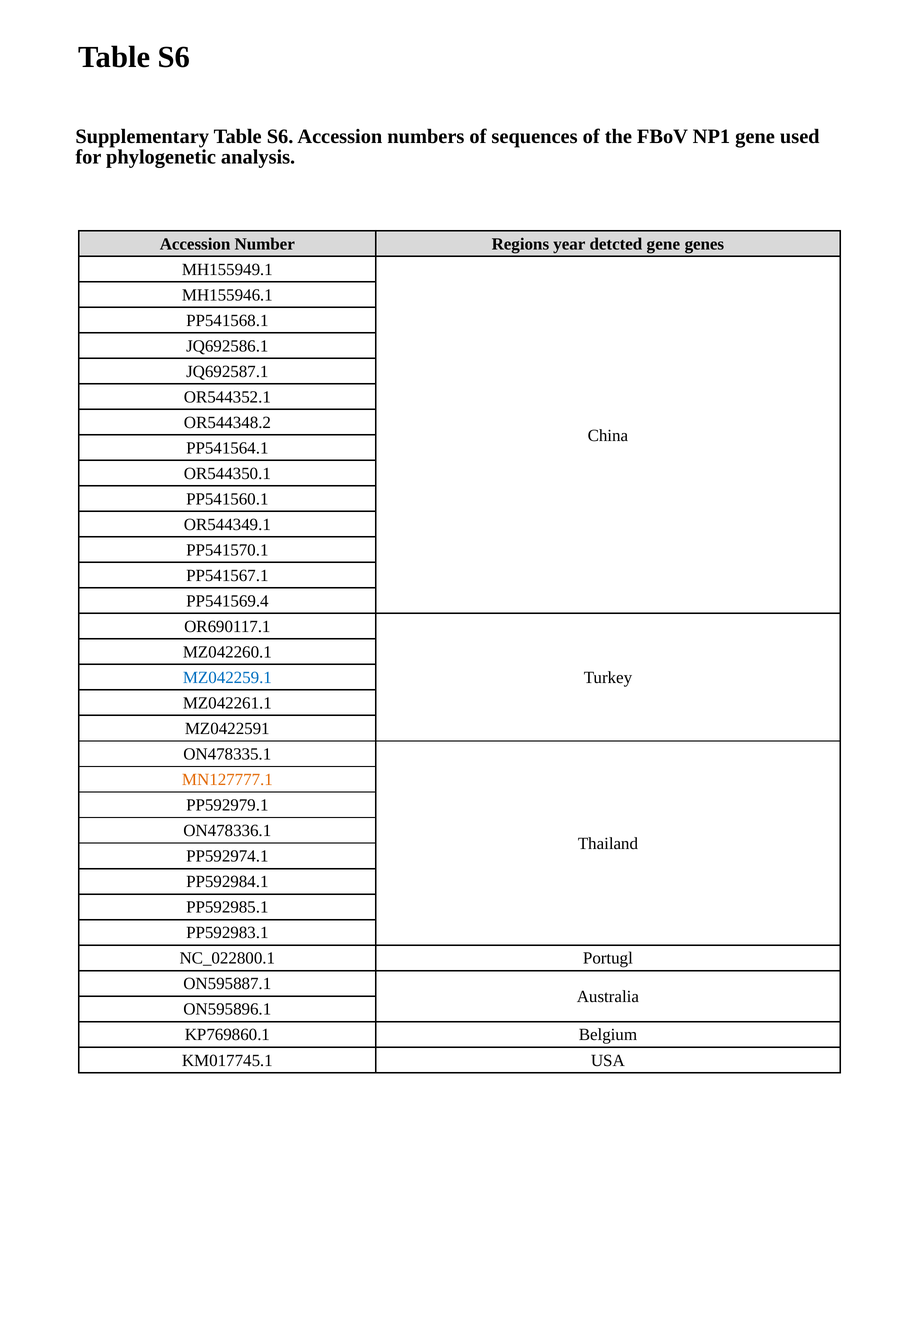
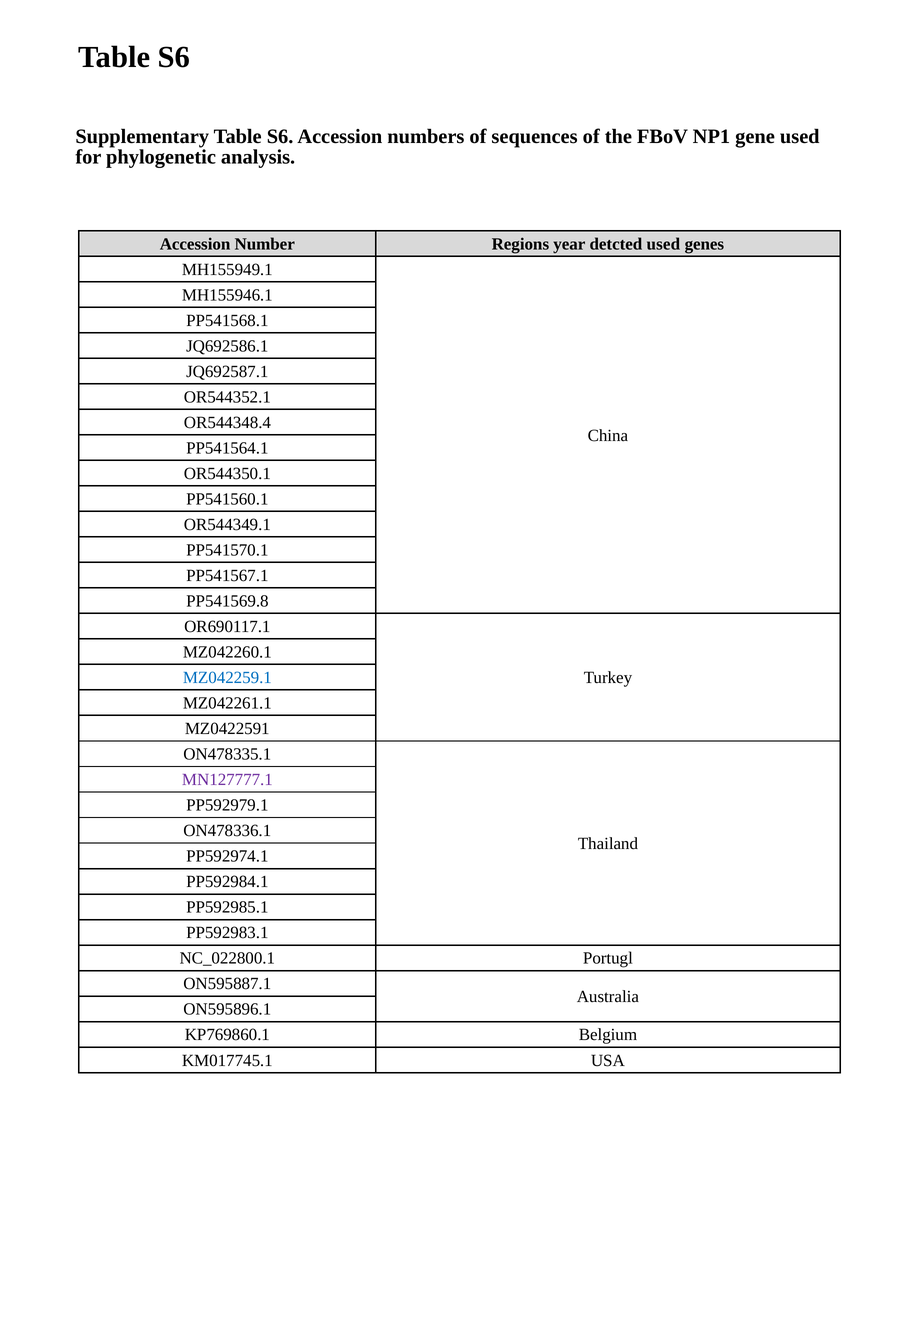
detcted gene: gene -> used
OR544348.2: OR544348.2 -> OR544348.4
PP541569.4: PP541569.4 -> PP541569.8
MN127777.1 colour: orange -> purple
